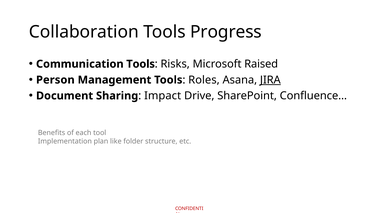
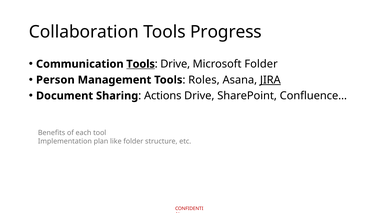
Tools at (141, 64) underline: none -> present
Risks at (175, 64): Risks -> Drive
Microsoft Raised: Raised -> Folder
Impact: Impact -> Actions
